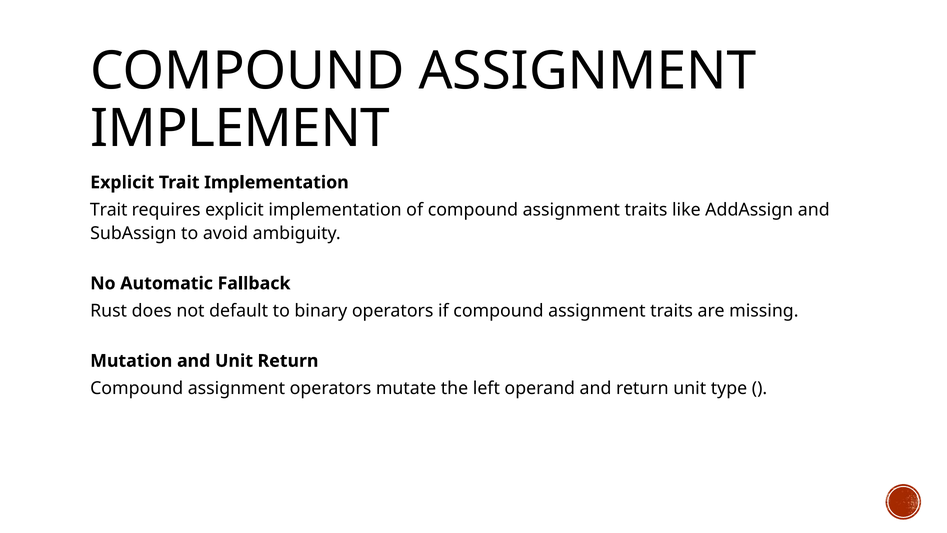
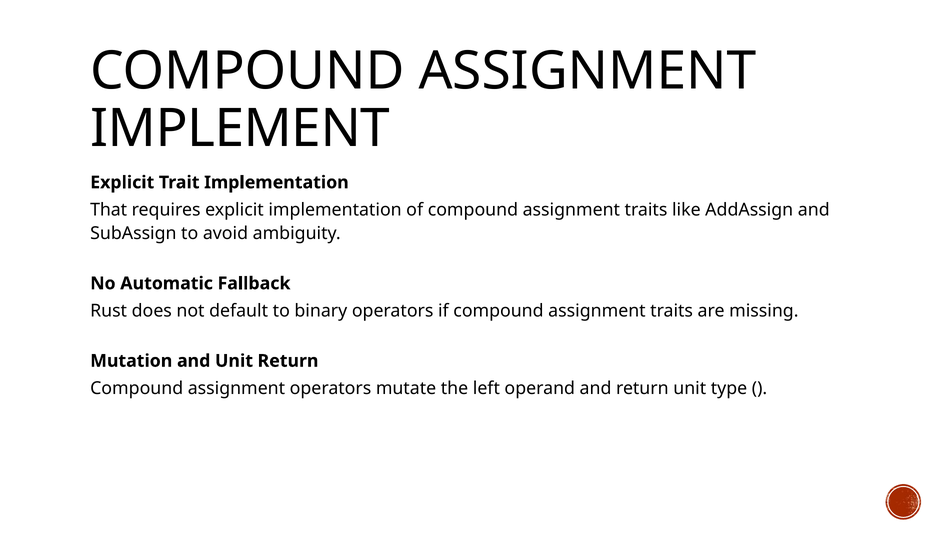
Trait at (109, 210): Trait -> That
